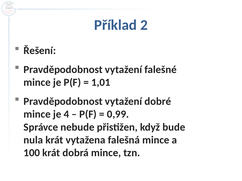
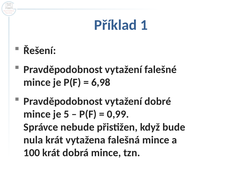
2: 2 -> 1
1,01: 1,01 -> 6,98
4: 4 -> 5
